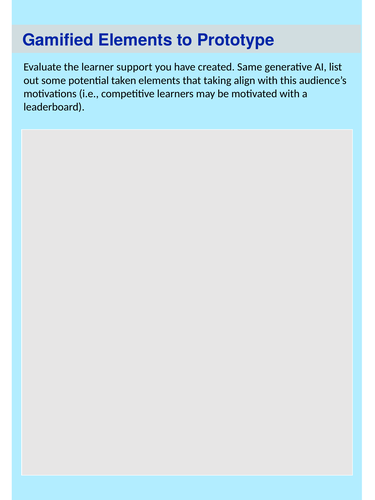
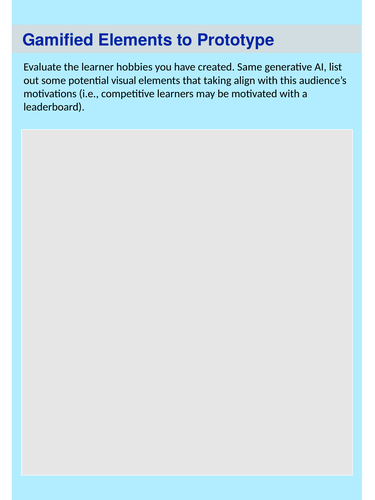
support: support -> hobbies
taken: taken -> visual
